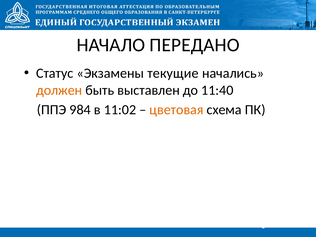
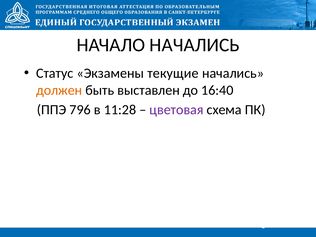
НАЧАЛО ПЕРЕДАНО: ПЕРЕДАНО -> НАЧАЛИСЬ
11:40: 11:40 -> 16:40
984: 984 -> 796
11:02: 11:02 -> 11:28
цветовая colour: orange -> purple
